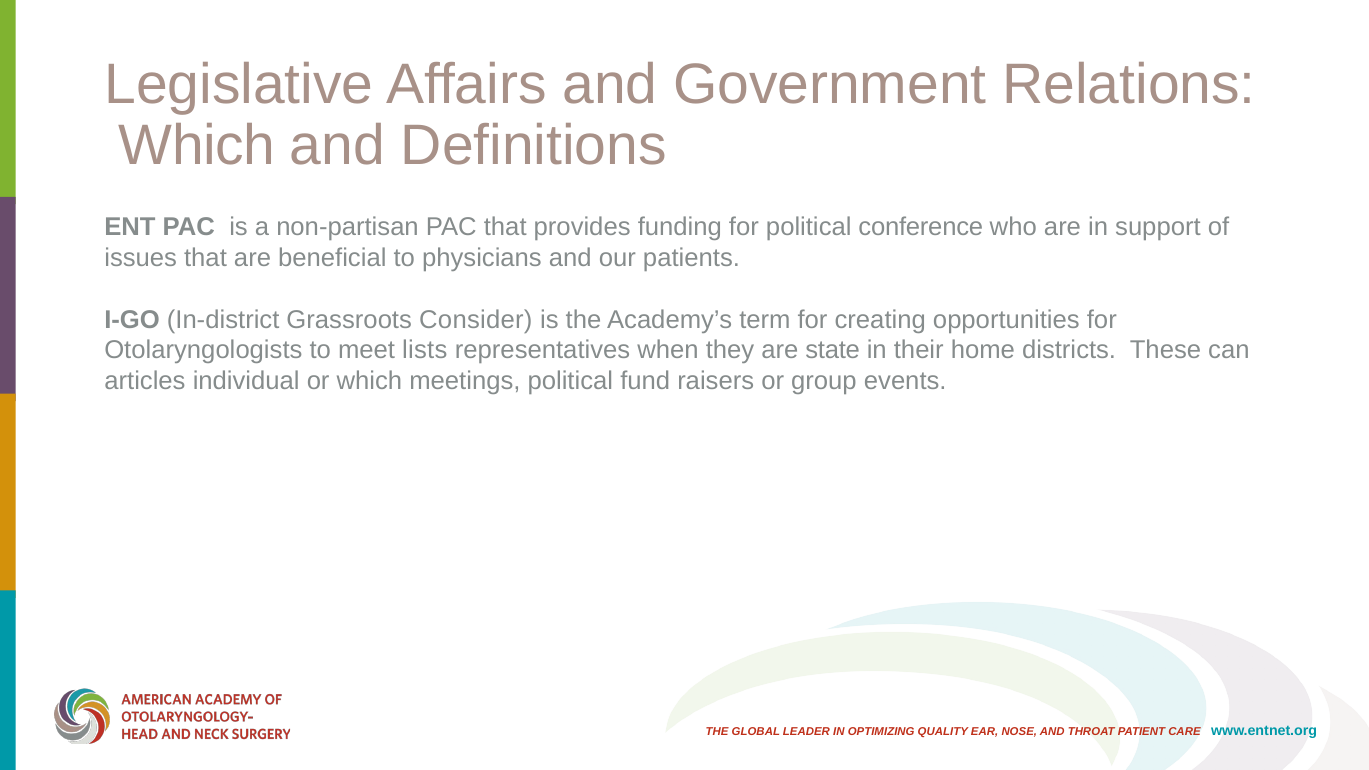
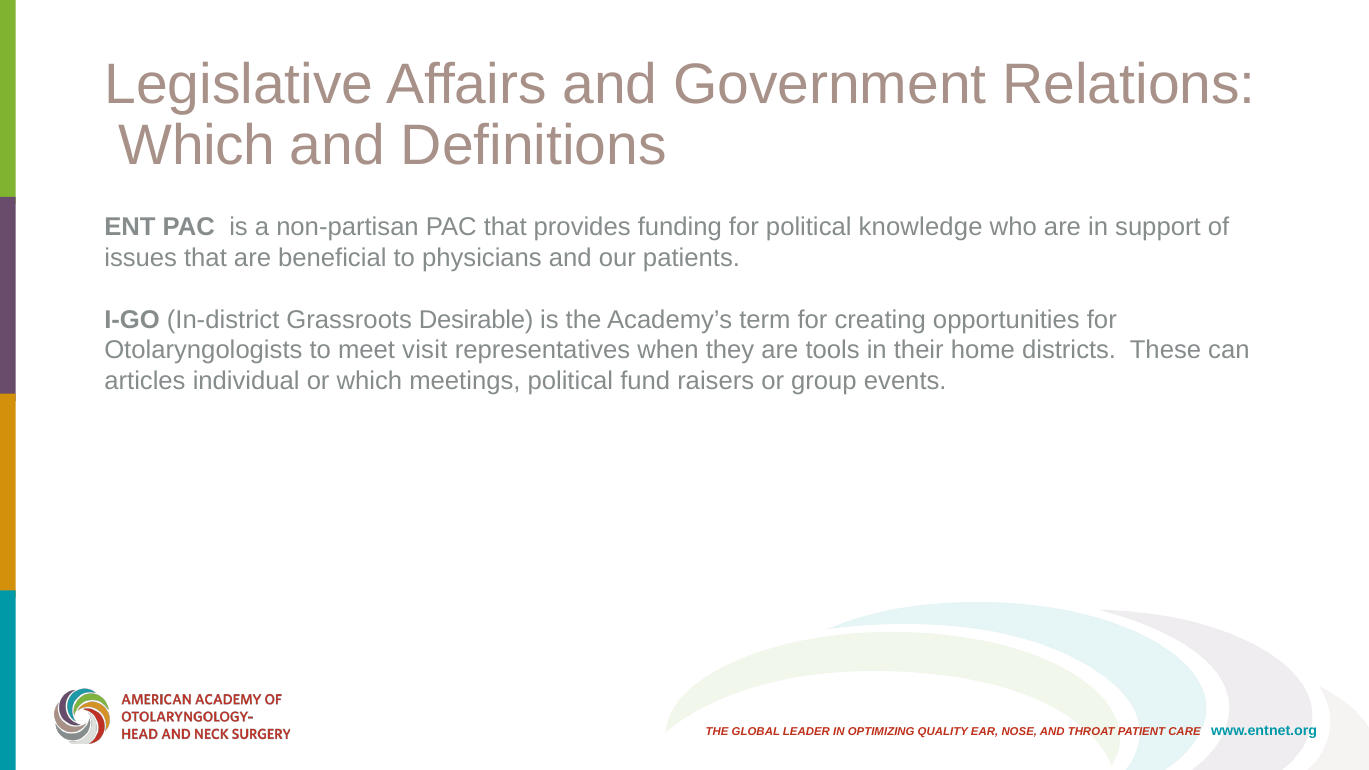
conference: conference -> knowledge
Consider: Consider -> Desirable
lists: lists -> visit
state: state -> tools
